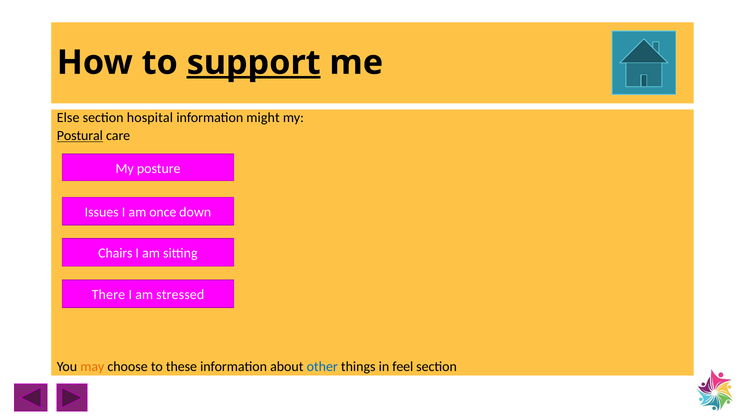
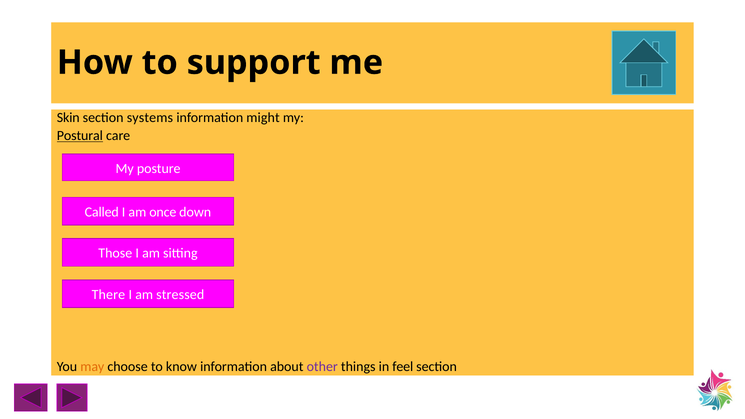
support underline: present -> none
Else: Else -> Skin
hospital: hospital -> systems
Issues: Issues -> Called
Chairs: Chairs -> Those
these: these -> know
other colour: blue -> purple
